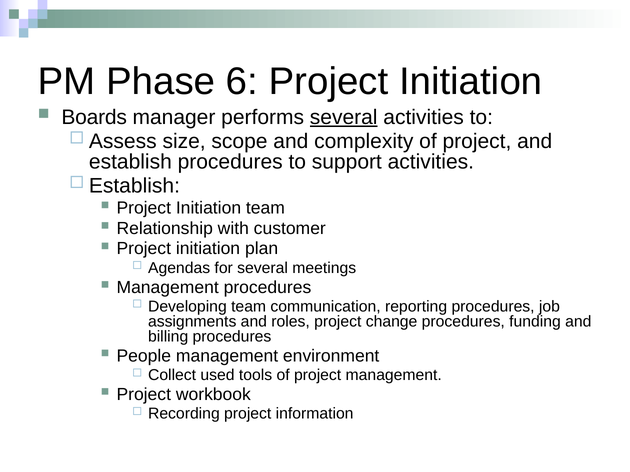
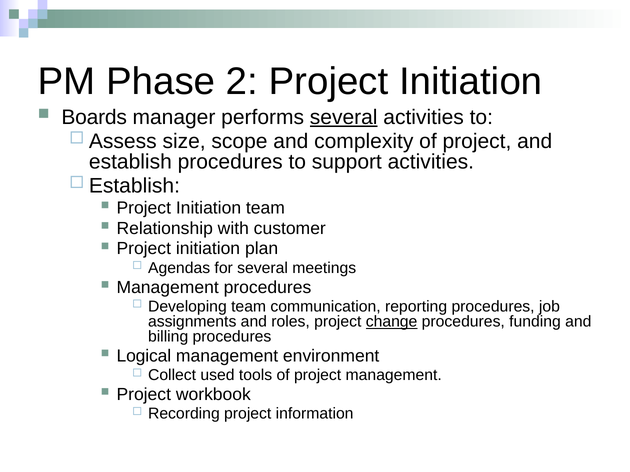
6: 6 -> 2
change underline: none -> present
People: People -> Logical
